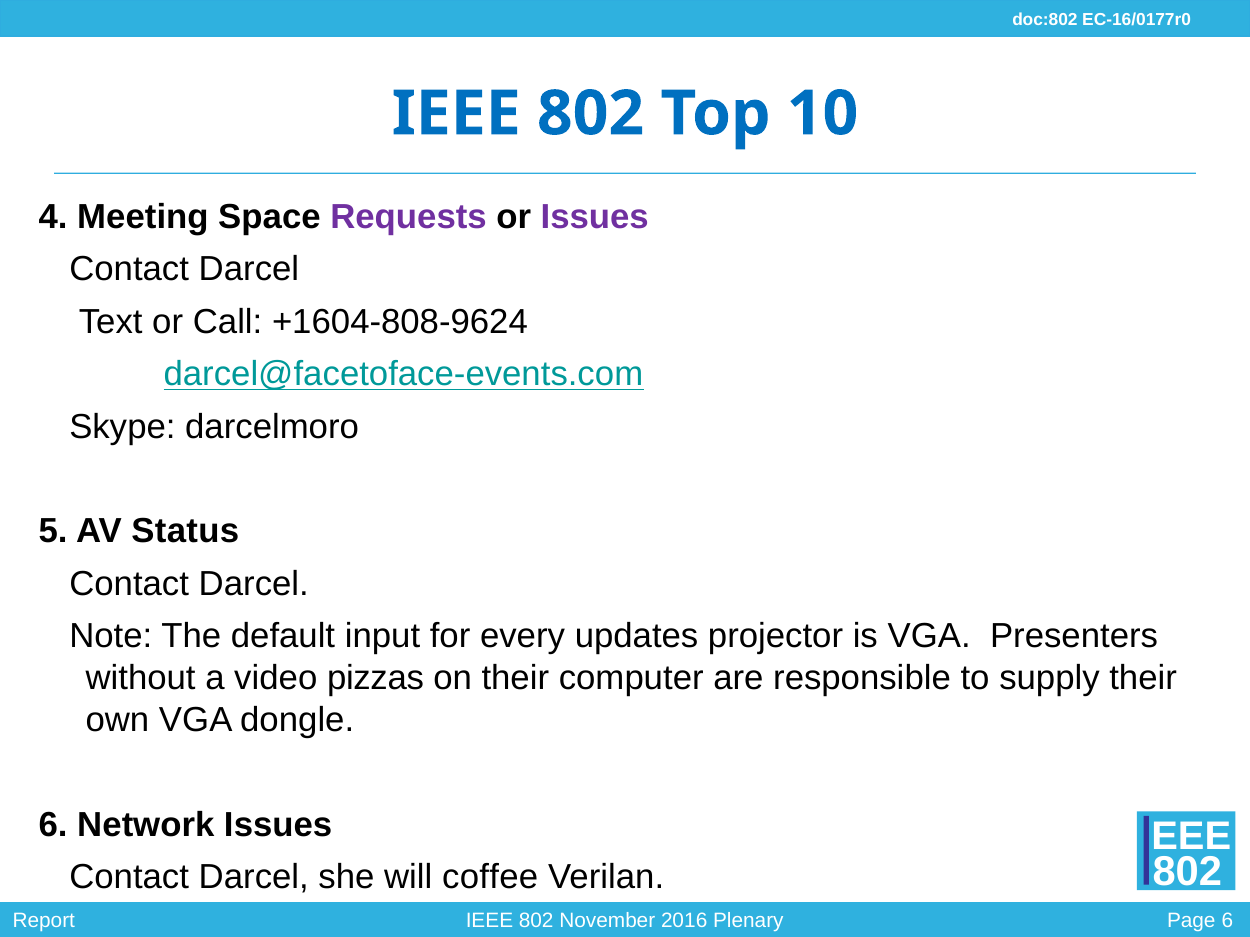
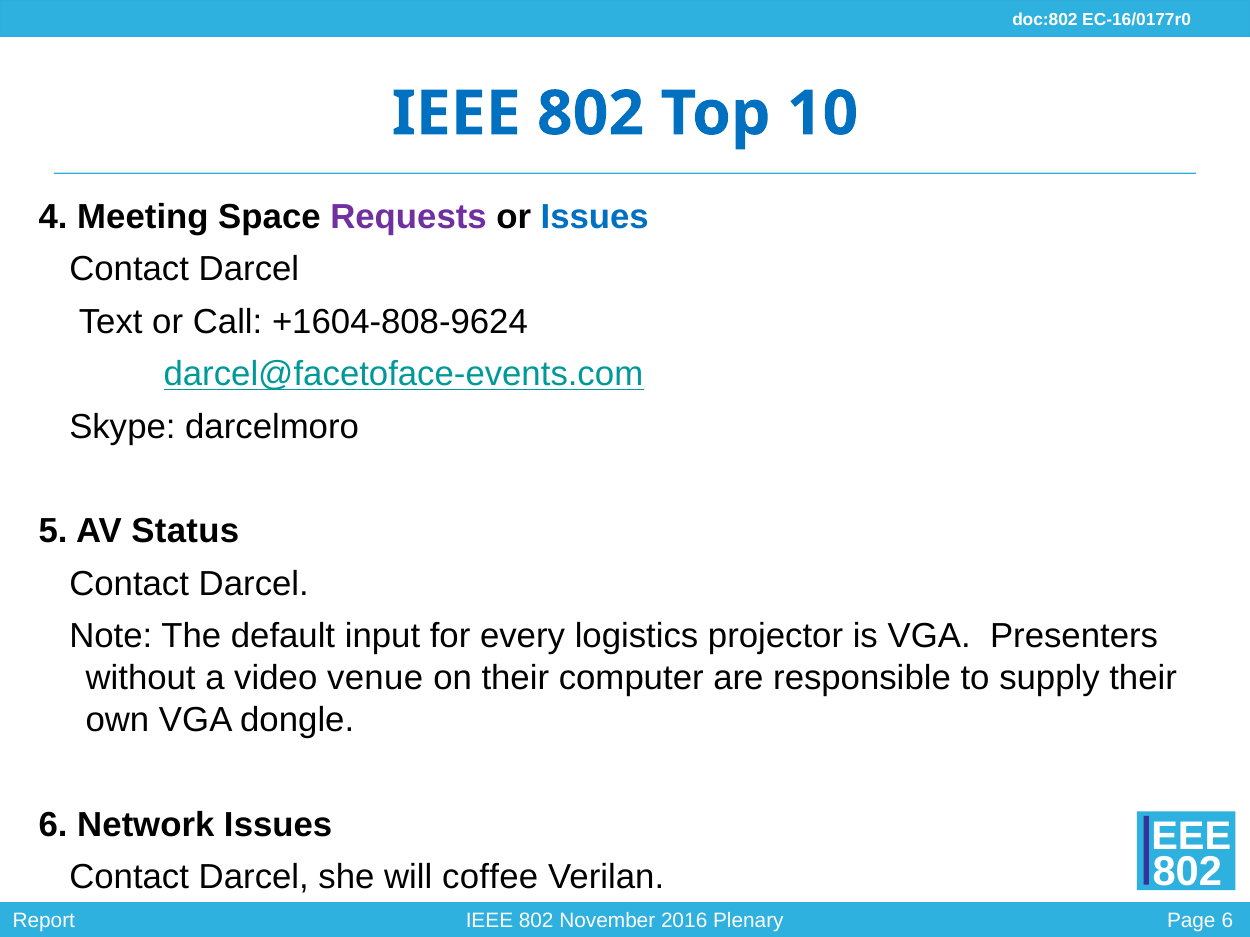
Issues at (595, 217) colour: purple -> blue
updates: updates -> logistics
pizzas: pizzas -> venue
